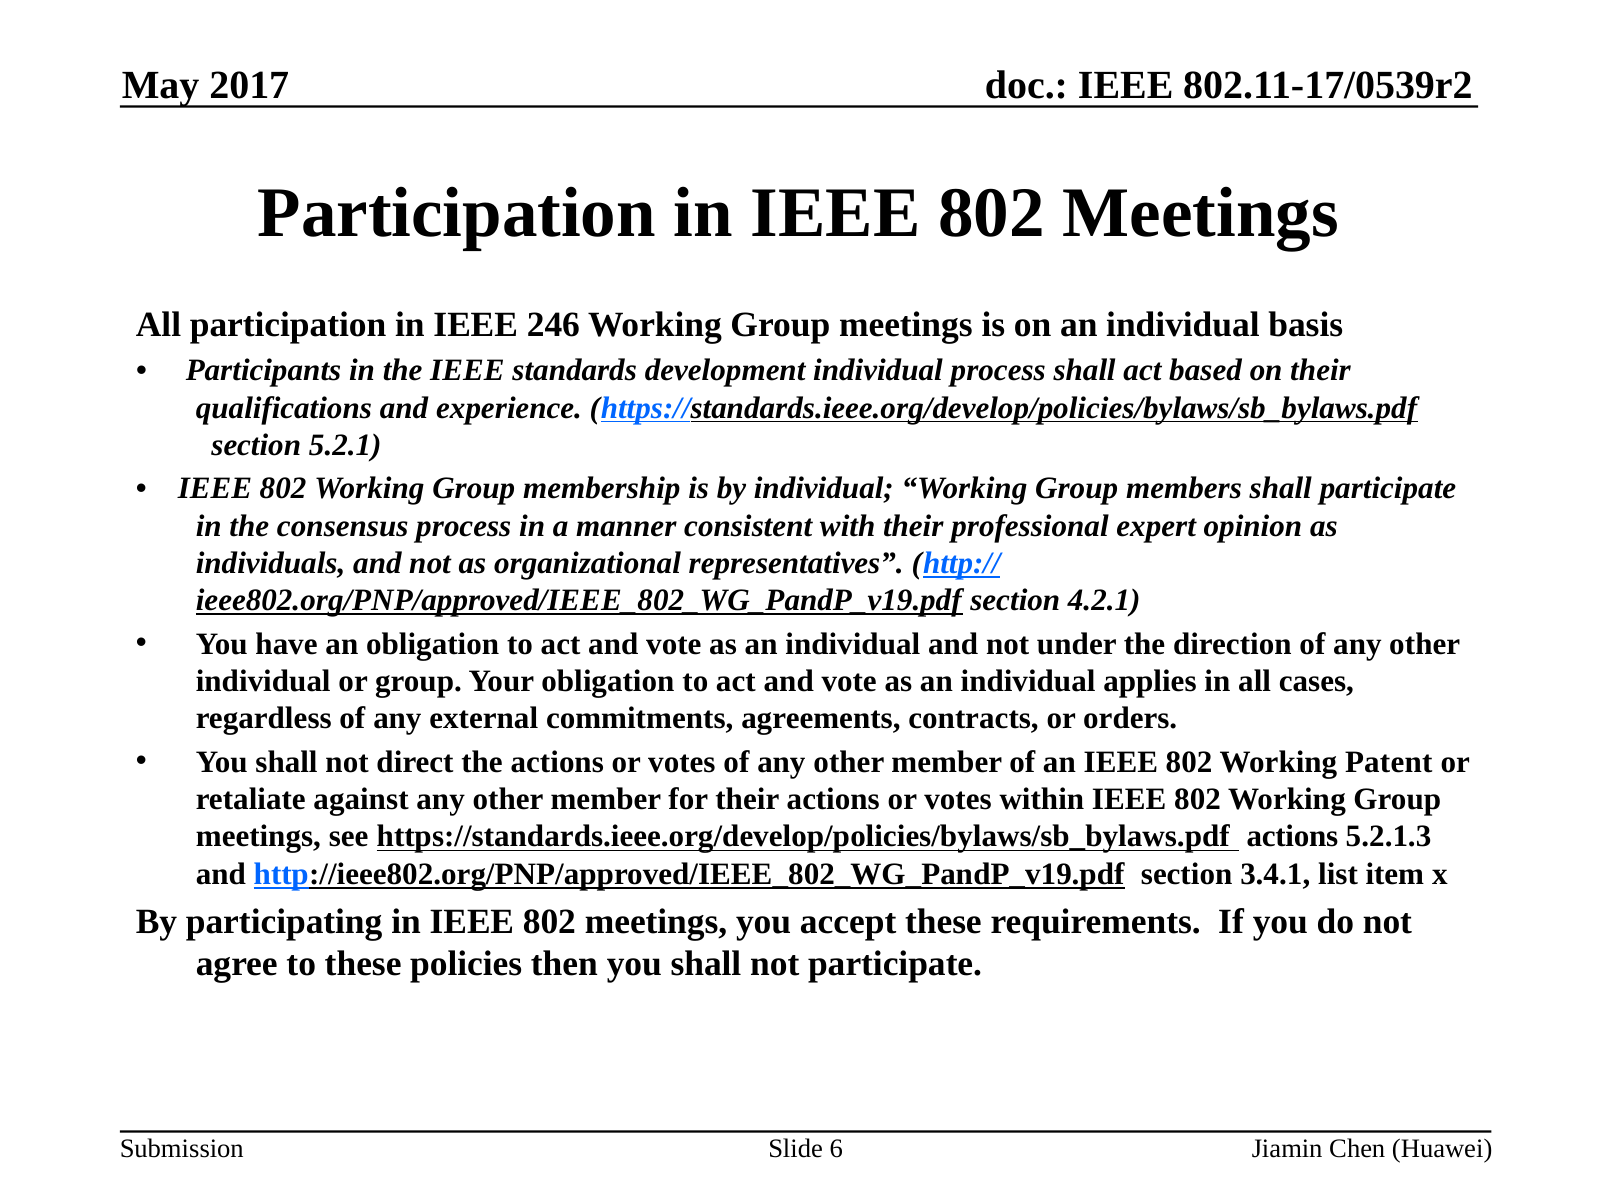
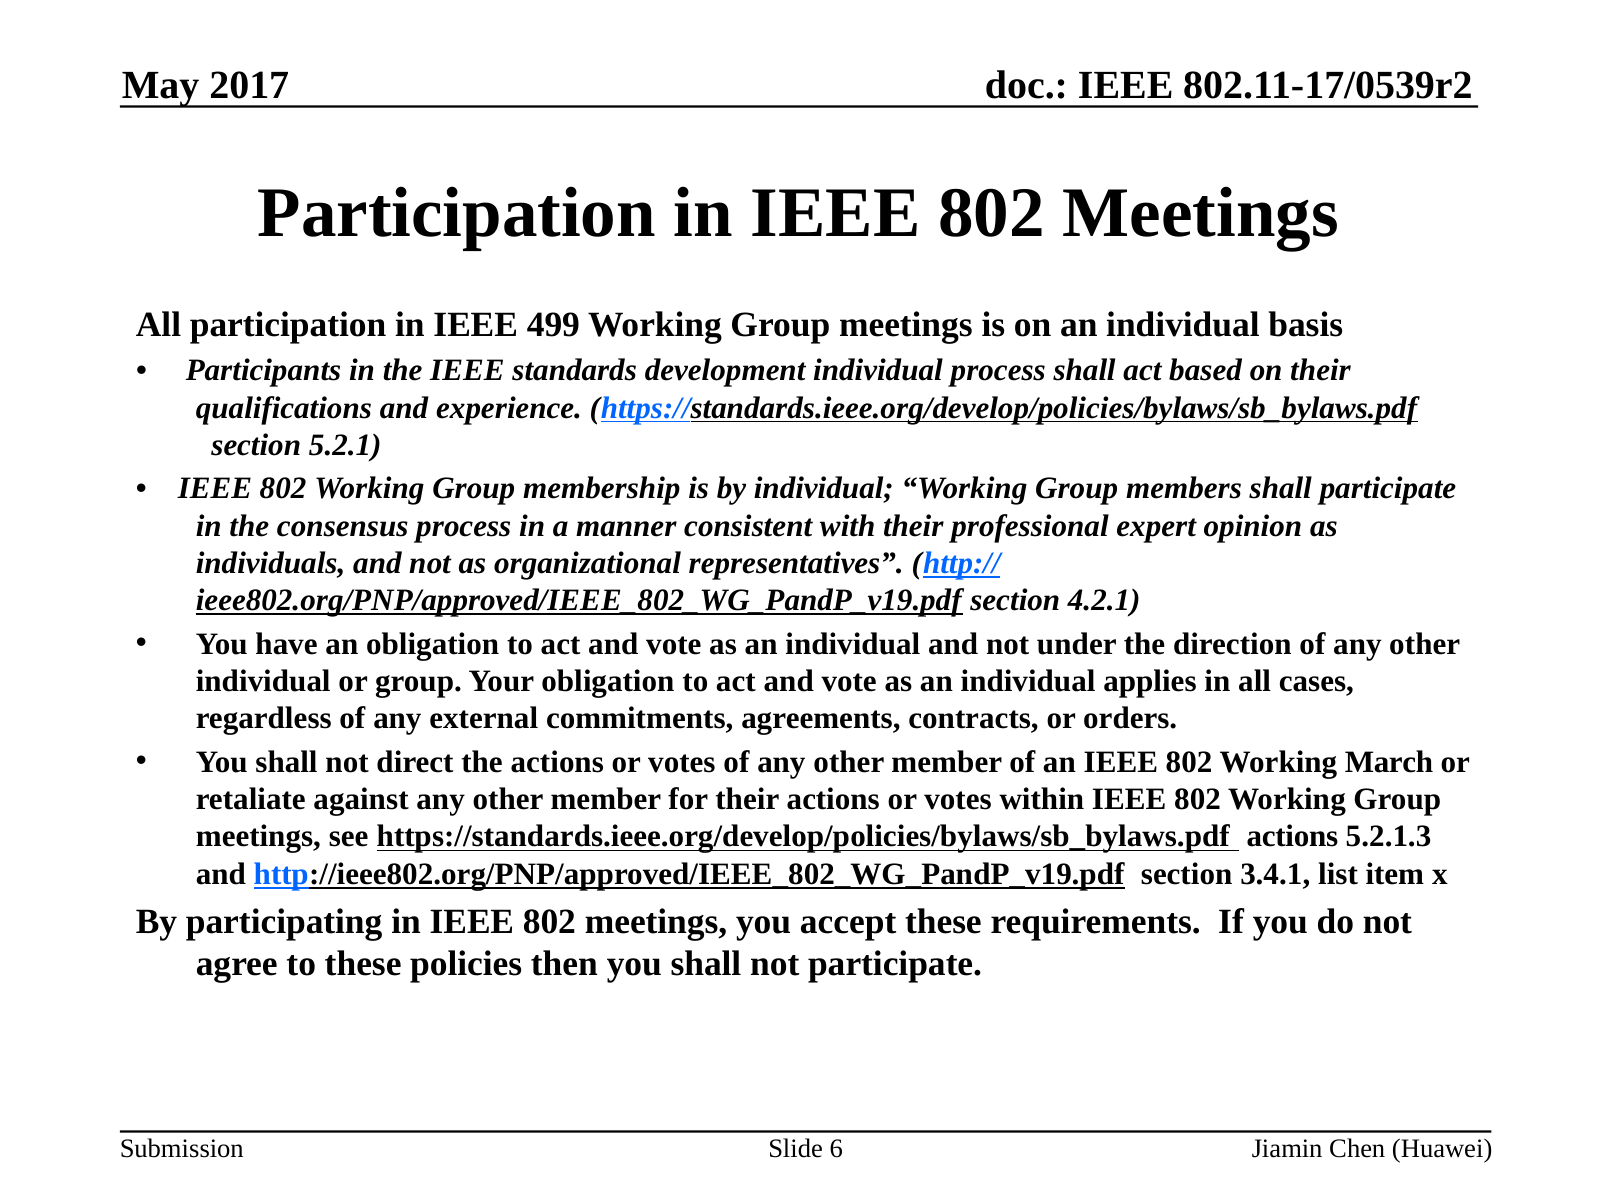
246: 246 -> 499
Patent: Patent -> March
